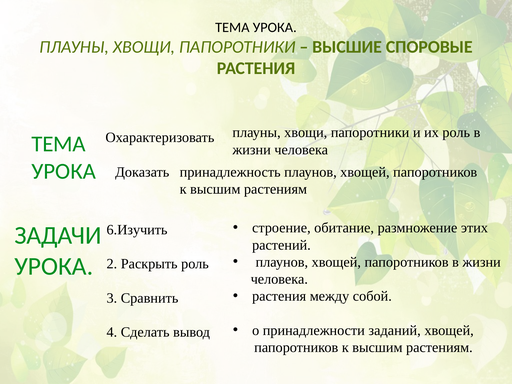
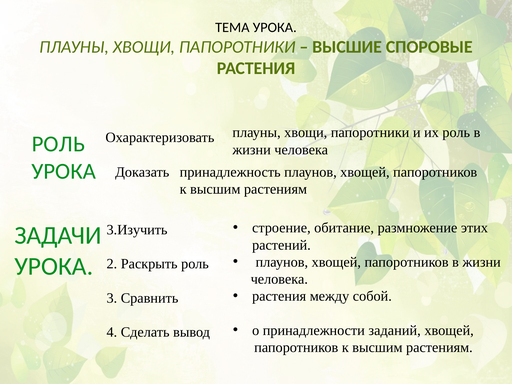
ТЕМА at (59, 144): ТЕМА -> РОЛЬ
6.Изучить: 6.Изучить -> 3.Изучить
